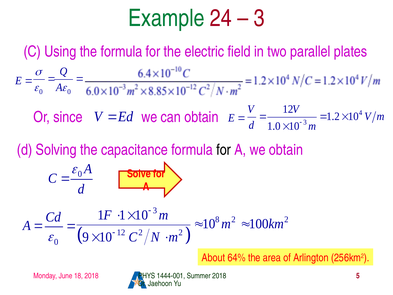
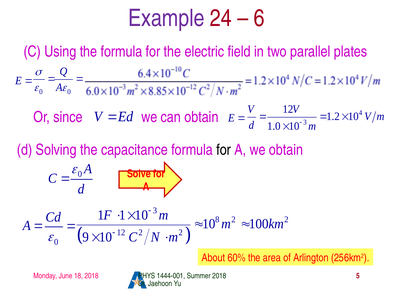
Example colour: green -> purple
3 at (259, 18): 3 -> 6
64%: 64% -> 60%
